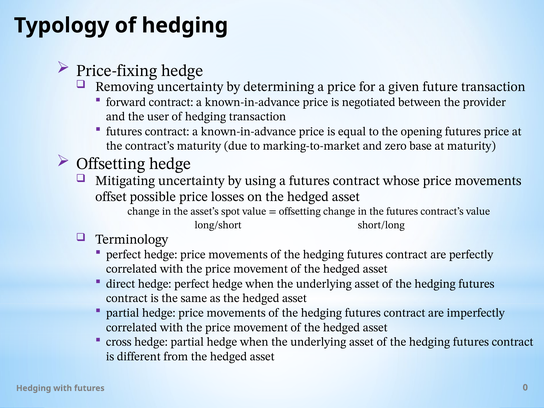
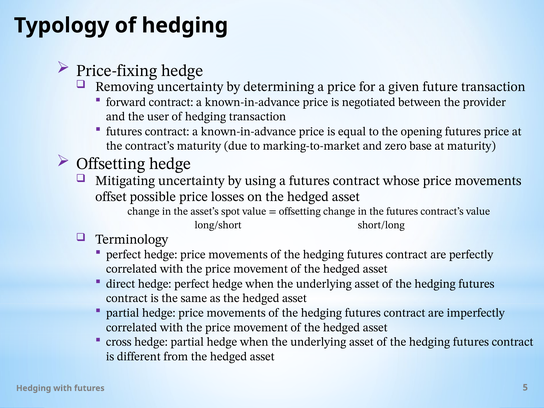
0: 0 -> 5
